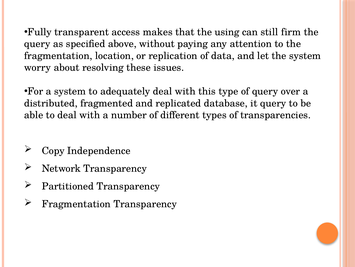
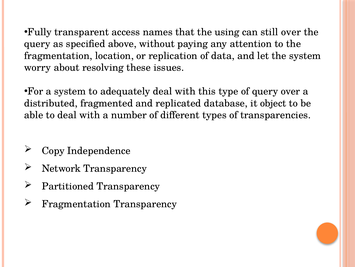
makes: makes -> names
still firm: firm -> over
it query: query -> object
